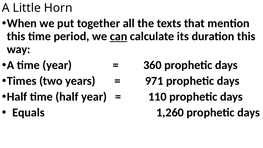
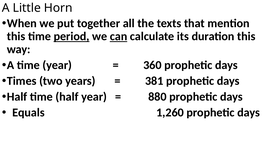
period underline: none -> present
971: 971 -> 381
110: 110 -> 880
